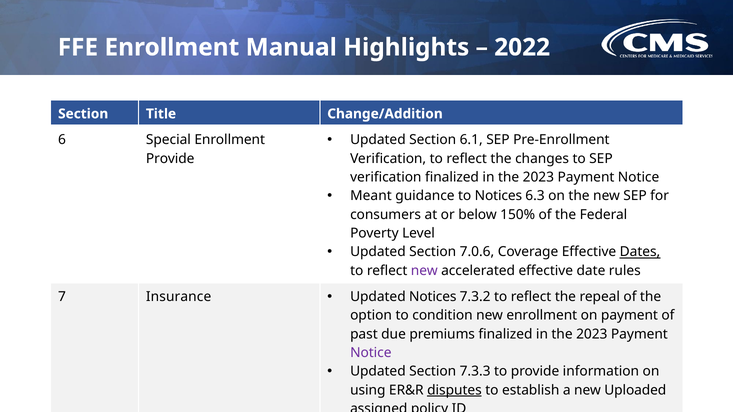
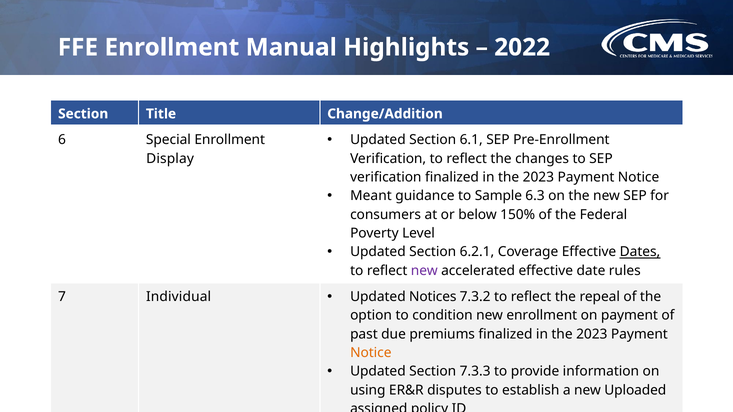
Provide at (170, 159): Provide -> Display
to Notices: Notices -> Sample
7.0.6: 7.0.6 -> 6.2.1
Insurance: Insurance -> Individual
Notice at (371, 353) colour: purple -> orange
disputes underline: present -> none
